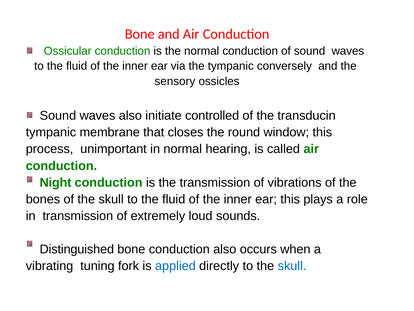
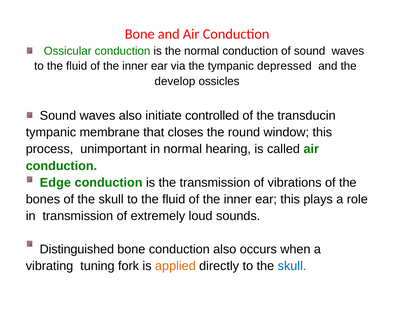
conversely: conversely -> depressed
sensory: sensory -> develop
Night: Night -> Edge
applied colour: blue -> orange
